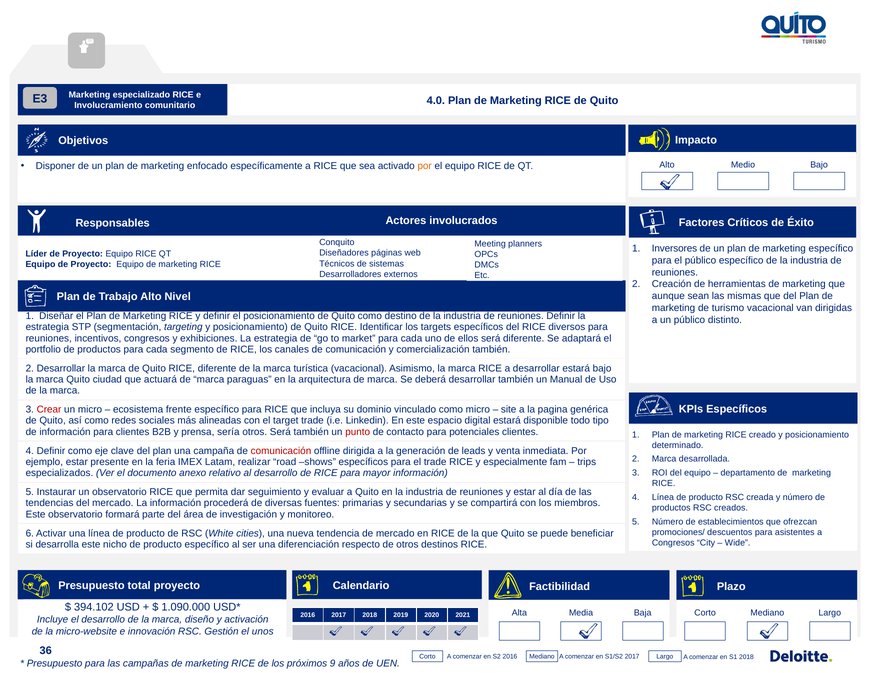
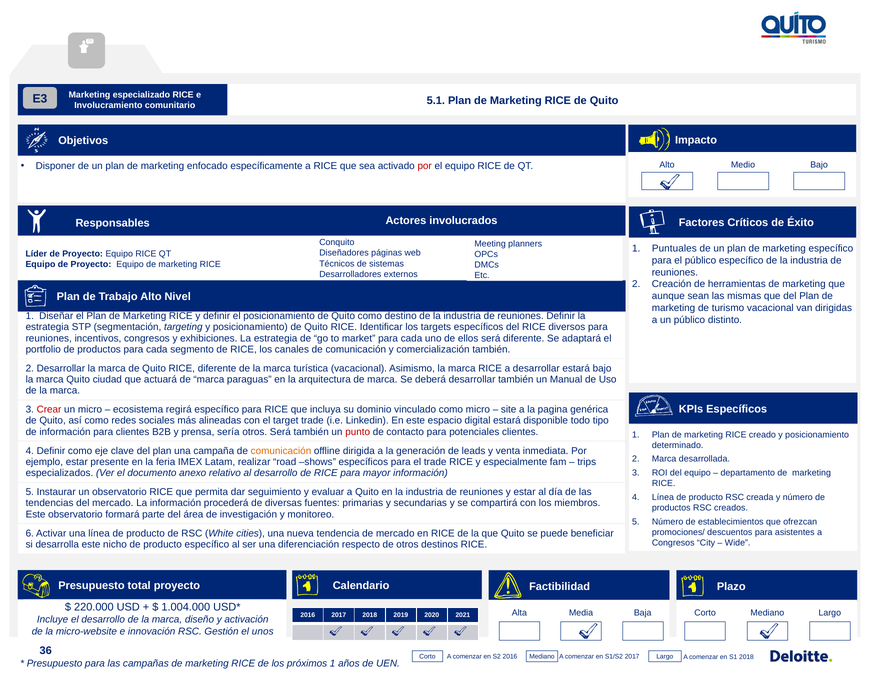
4.0: 4.0 -> 5.1
por at (425, 166) colour: orange -> red
Inversores: Inversores -> Puntuales
frente: frente -> regirá
comunicación at (281, 451) colour: red -> orange
394.102: 394.102 -> 220.000
1.090.000: 1.090.000 -> 1.004.000
próximos 9: 9 -> 1
